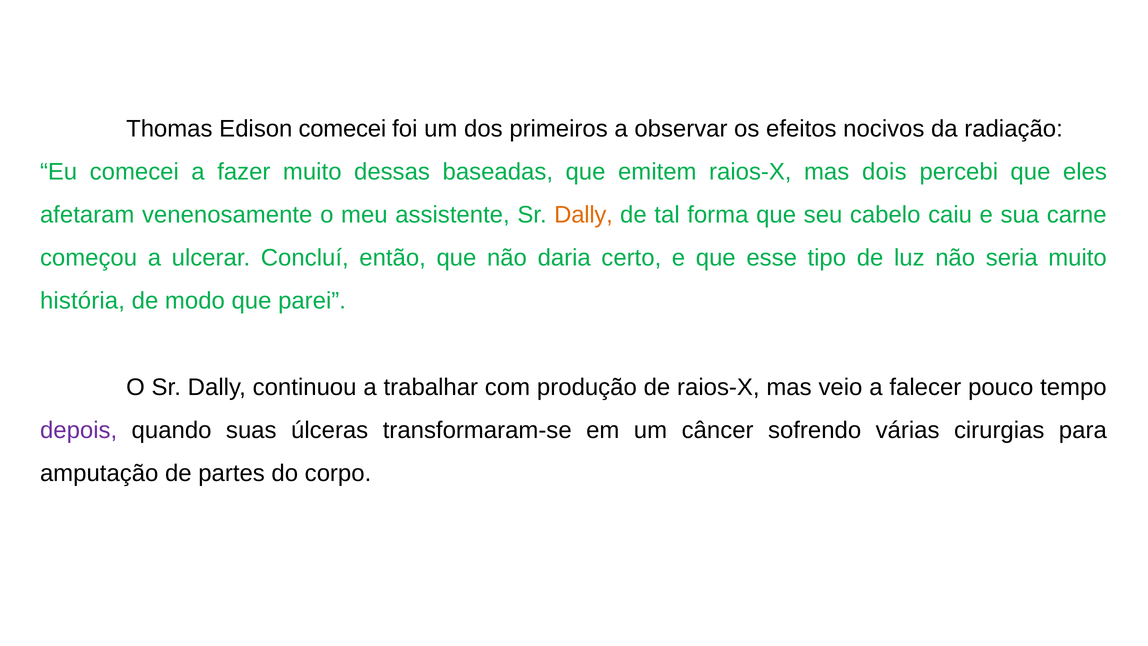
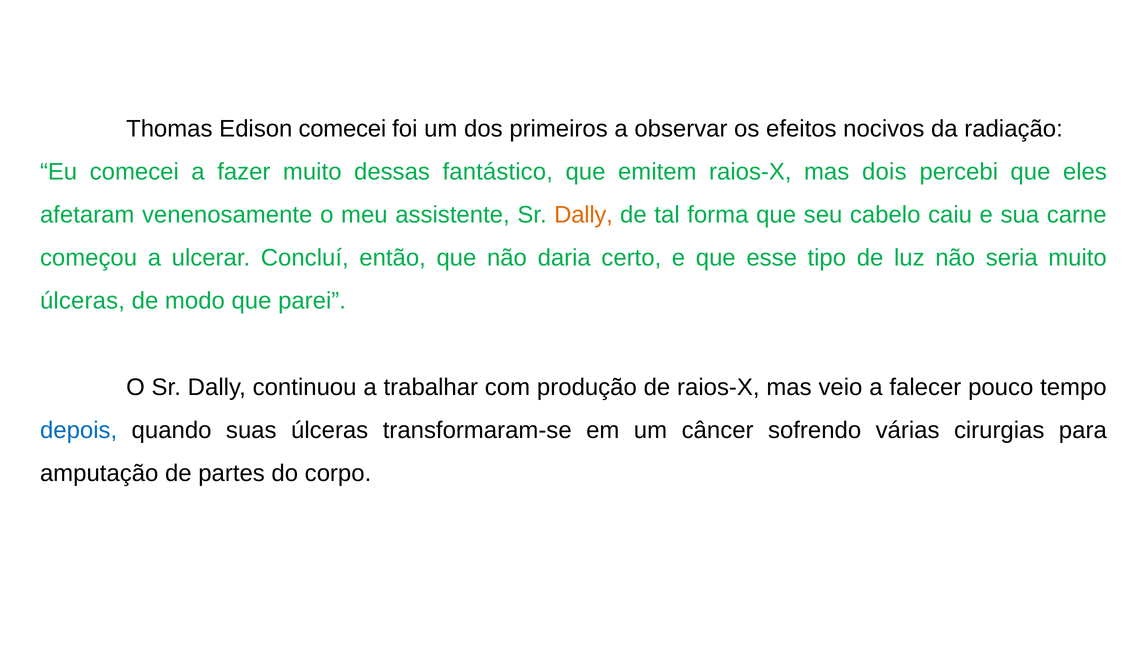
baseadas: baseadas -> fantástico
história at (82, 301): história -> úlceras
depois colour: purple -> blue
